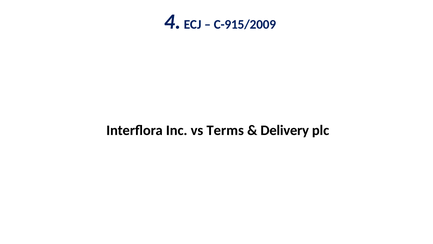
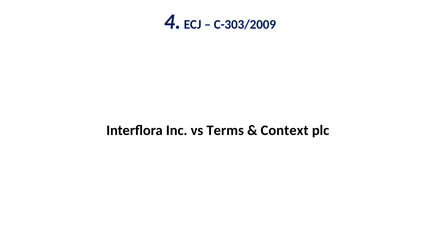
C-915/2009: C-915/2009 -> C-303/2009
Delivery: Delivery -> Context
